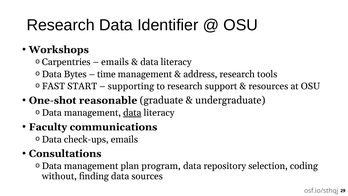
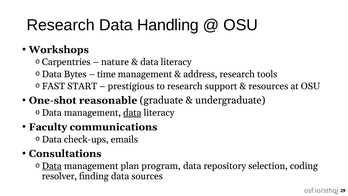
Identifier: Identifier -> Handling
emails at (115, 62): emails -> nature
supporting: supporting -> prestigious
Data at (52, 166) underline: none -> present
without: without -> resolver
